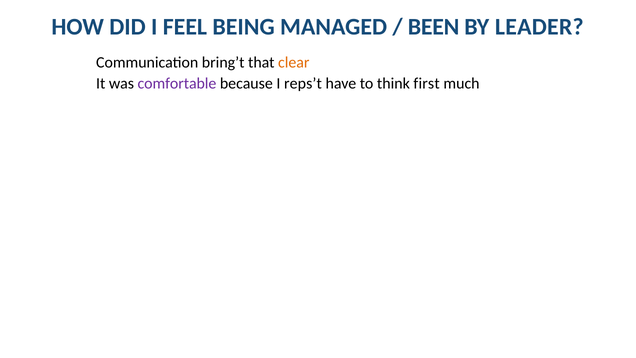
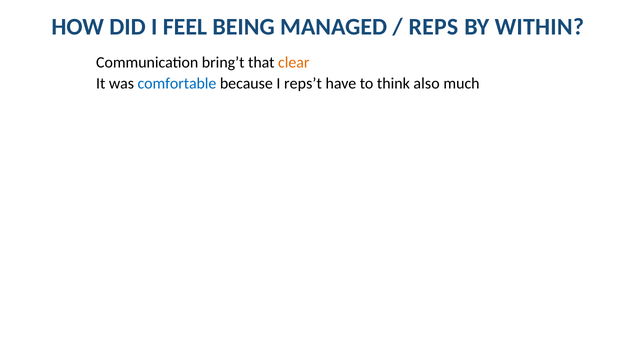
BEEN: BEEN -> REPS
LEADER: LEADER -> WITHIN
comfortable colour: purple -> blue
first: first -> also
